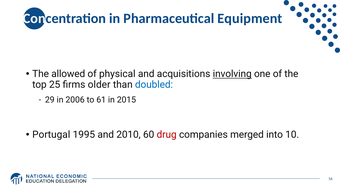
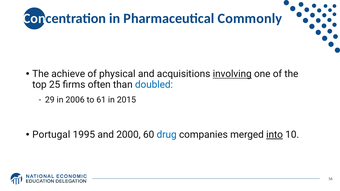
Equipment: Equipment -> Commonly
allowed: allowed -> achieve
older: older -> often
2010: 2010 -> 2000
drug colour: red -> blue
into underline: none -> present
